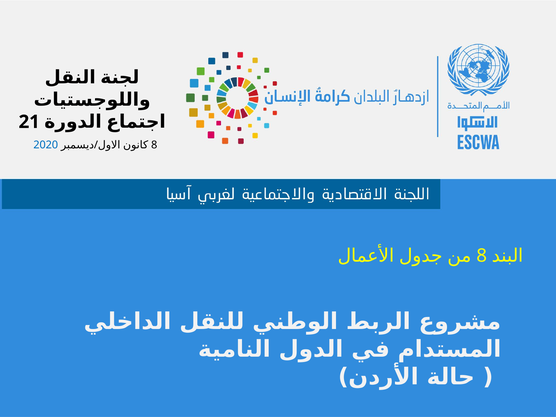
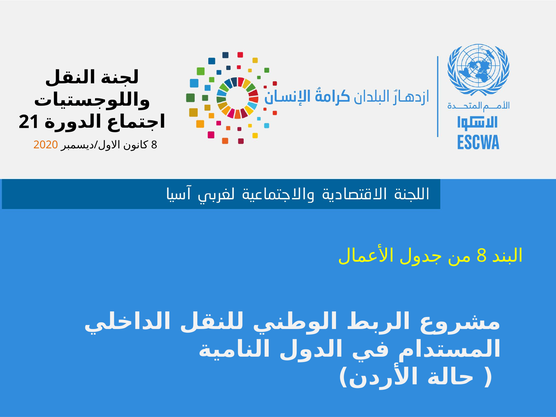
2020 colour: blue -> orange
